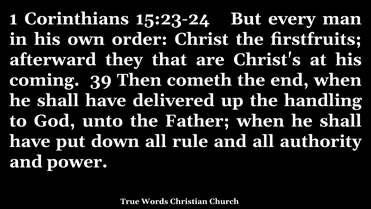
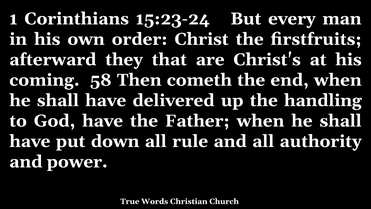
39: 39 -> 58
God unto: unto -> have
